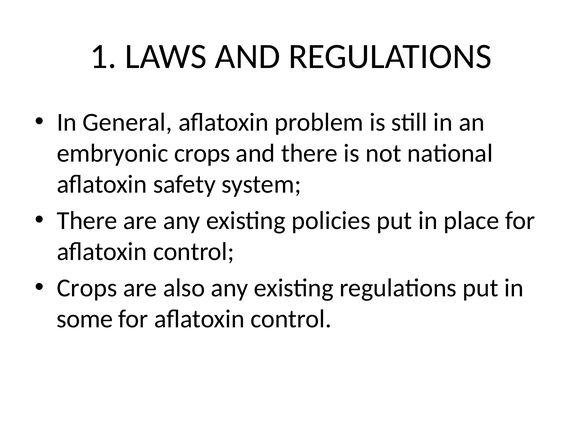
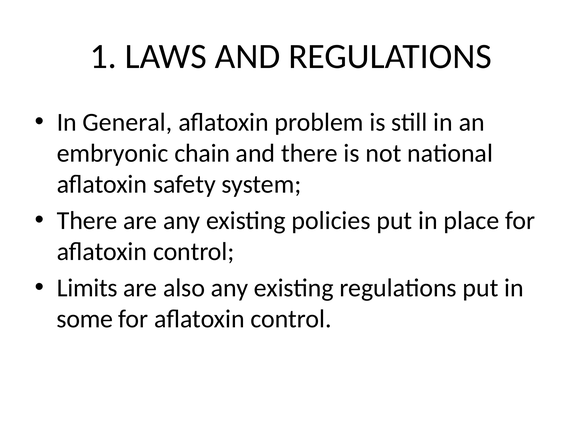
embryonic crops: crops -> chain
Crops at (87, 288): Crops -> Limits
